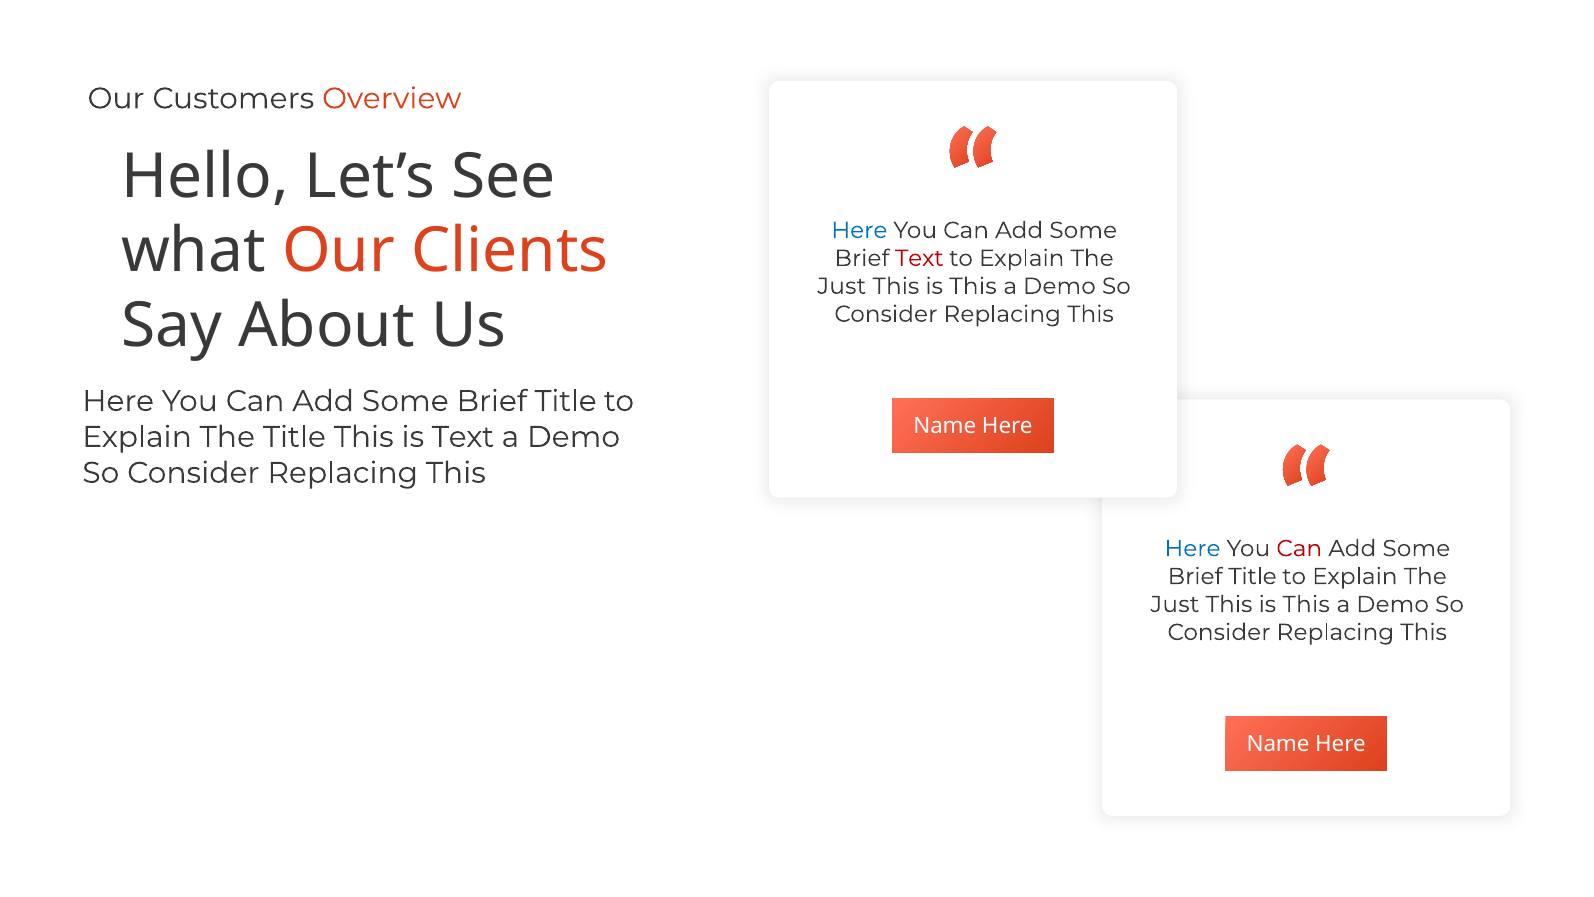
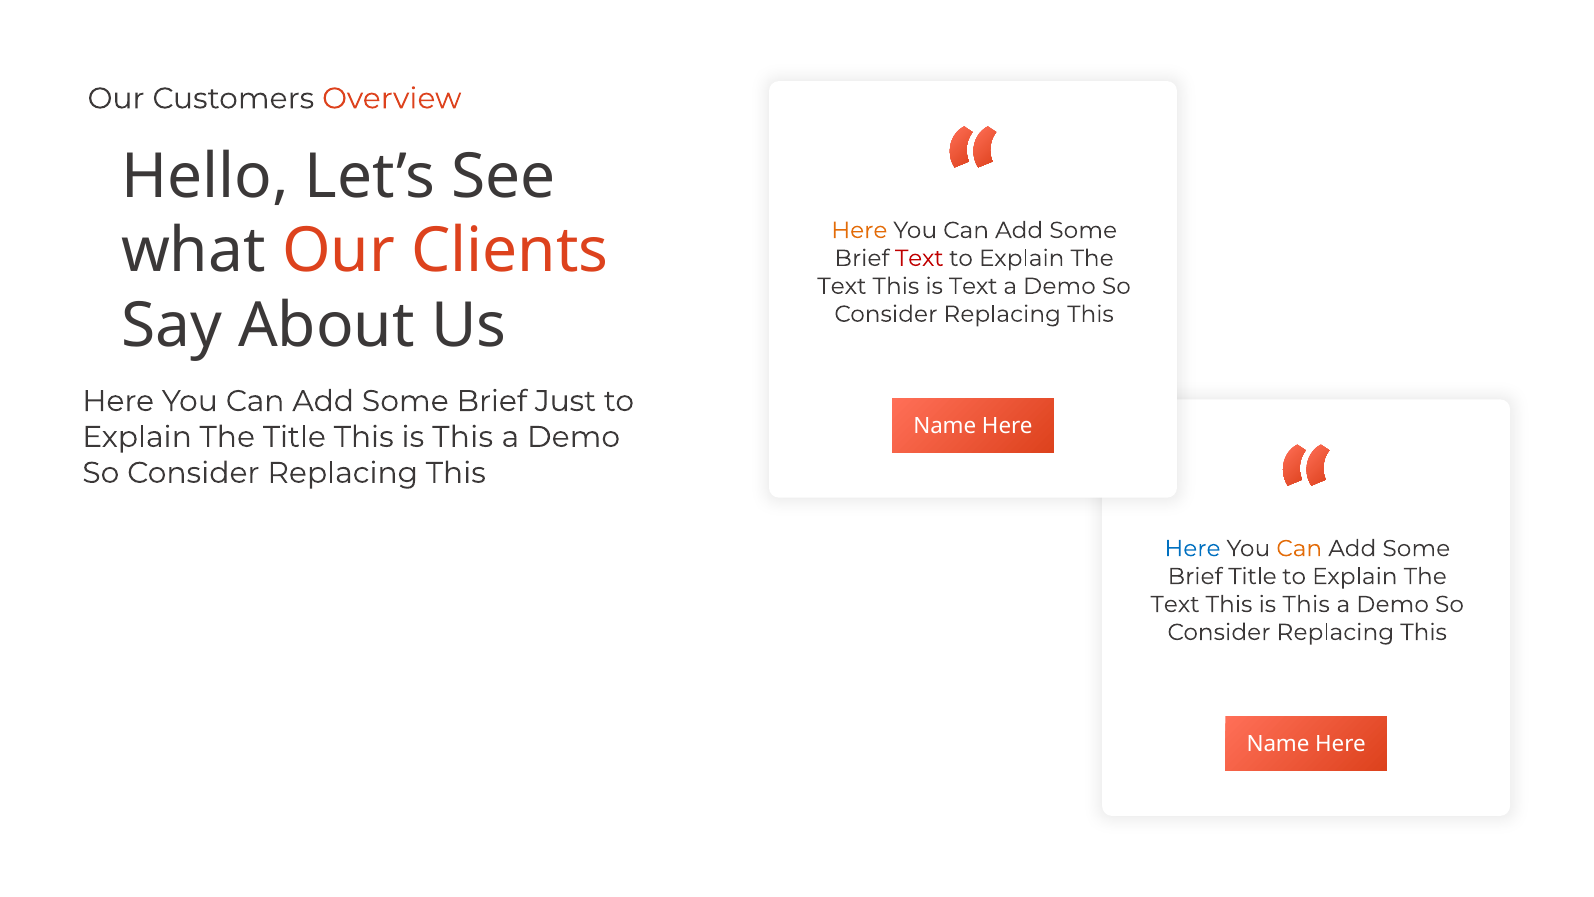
Here at (859, 230) colour: blue -> orange
Just at (842, 286): Just -> Text
This at (973, 286): This -> Text
Title at (566, 401): Title -> Just
Title This is Text: Text -> This
Can at (1299, 548) colour: red -> orange
Just at (1175, 604): Just -> Text
